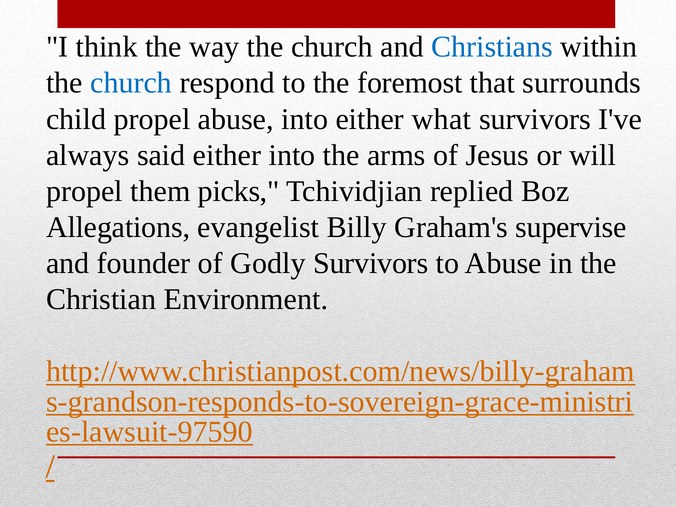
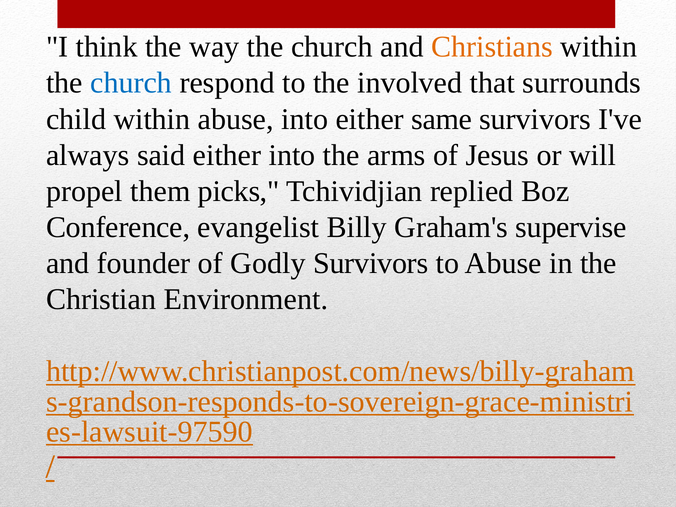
Christians colour: blue -> orange
foremost: foremost -> involved
child propel: propel -> within
what: what -> same
Allegations: Allegations -> Conference
